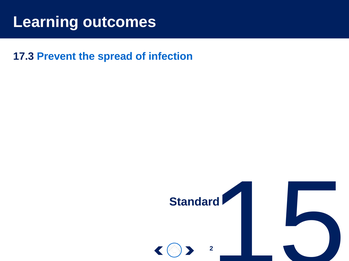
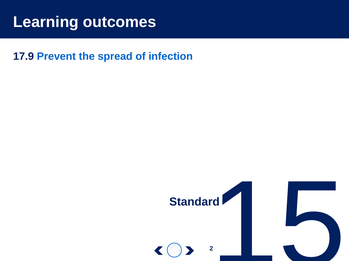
17.3: 17.3 -> 17.9
